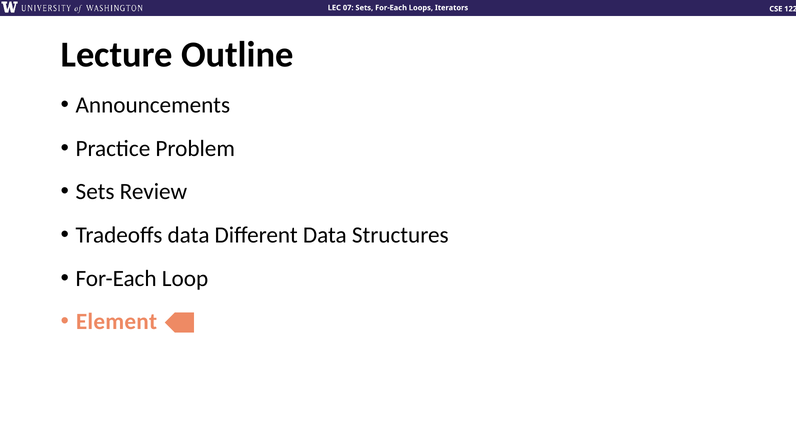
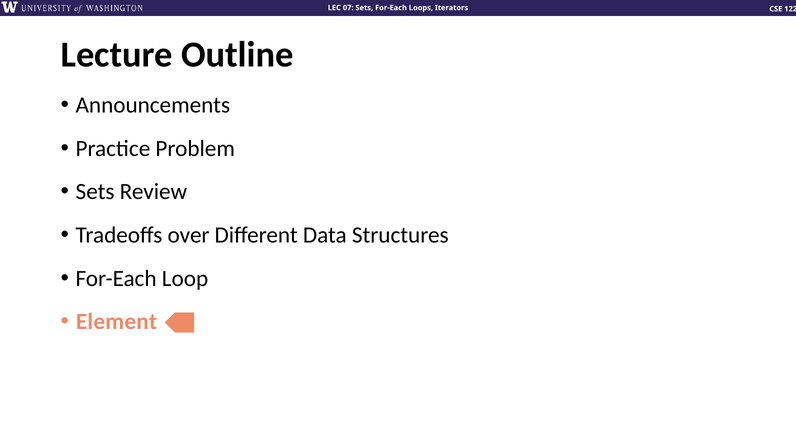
Tradeoffs data: data -> over
